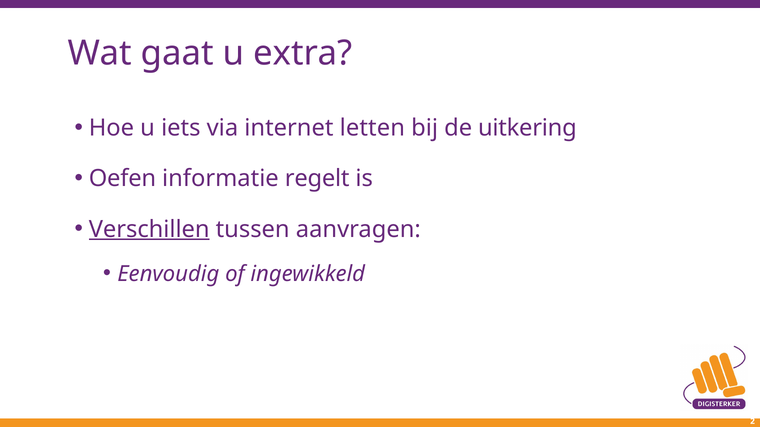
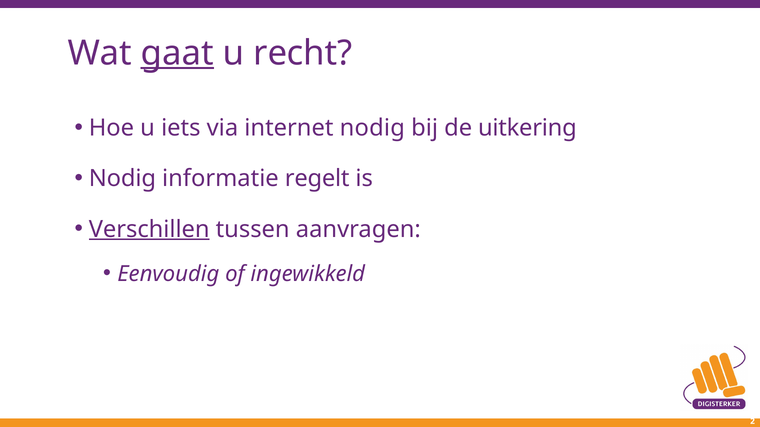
gaat underline: none -> present
extra: extra -> recht
internet letten: letten -> nodig
Oefen at (122, 179): Oefen -> Nodig
